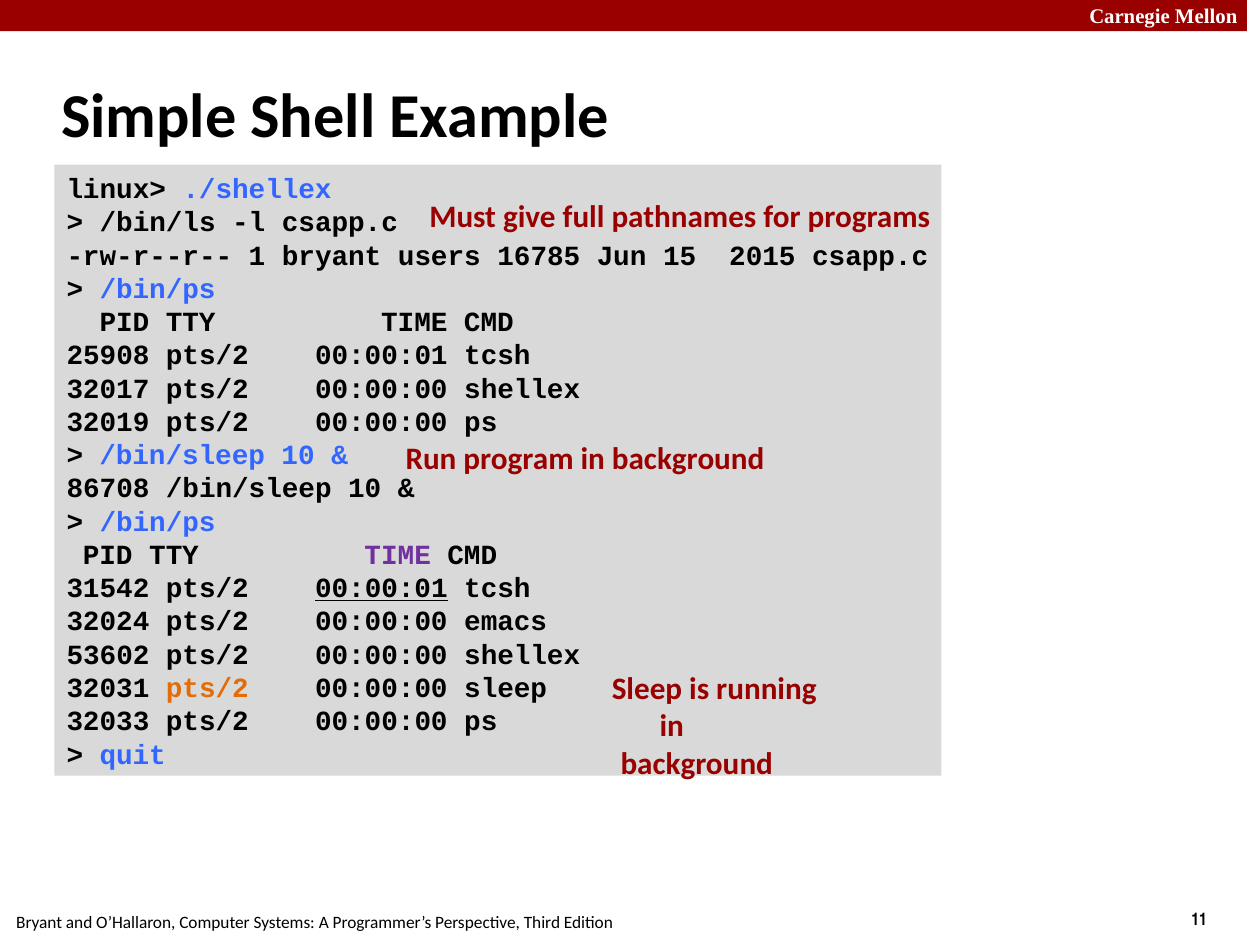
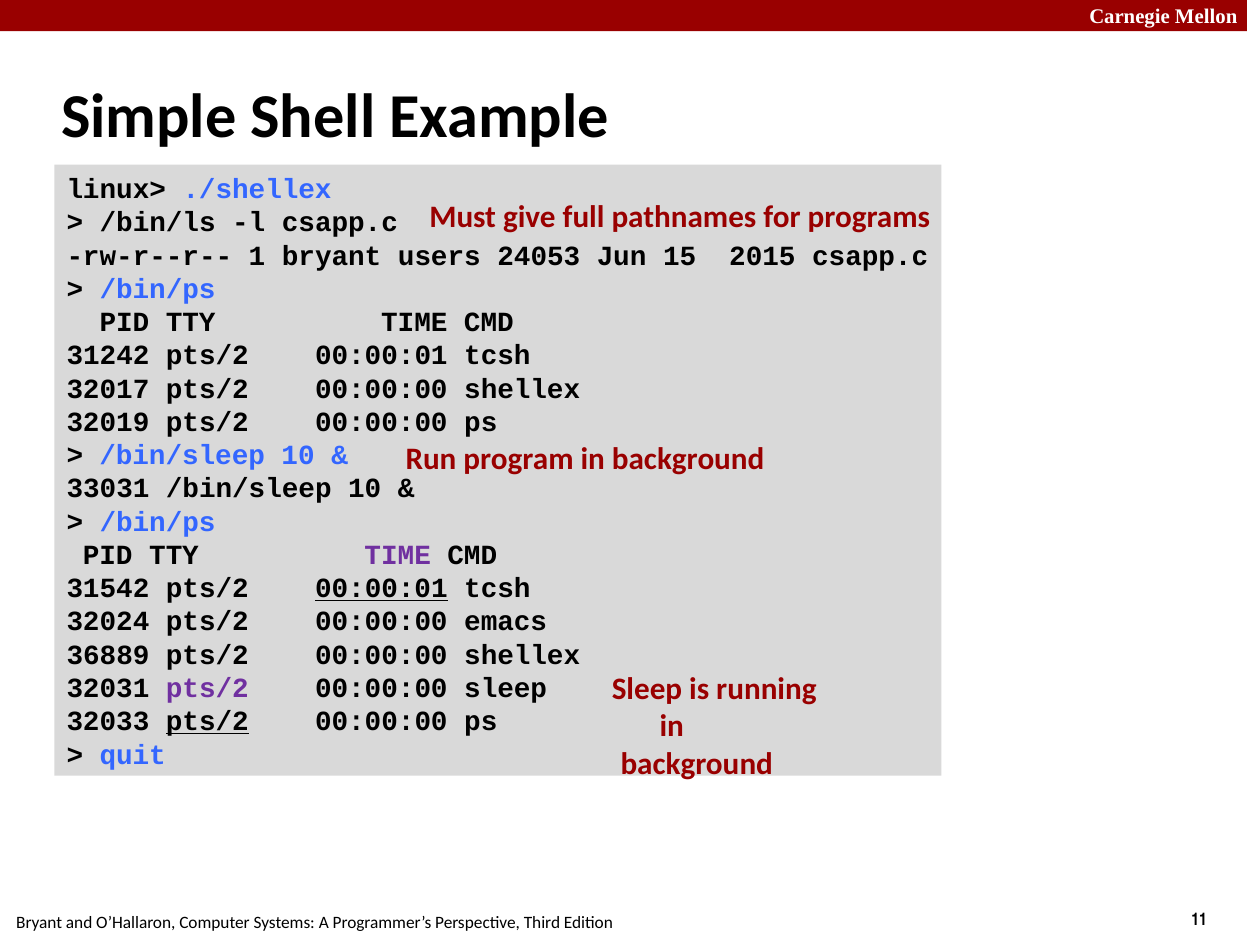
16785: 16785 -> 24053
25908: 25908 -> 31242
86708: 86708 -> 33031
53602: 53602 -> 36889
pts/2 at (207, 688) colour: orange -> purple
pts/2 at (207, 721) underline: none -> present
